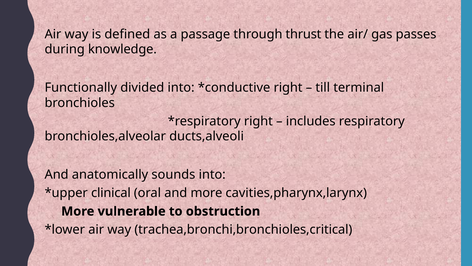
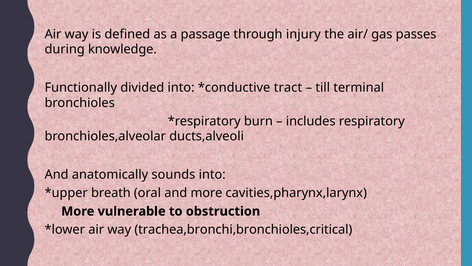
thrust: thrust -> injury
right at (288, 88): right -> tract
right at (258, 121): right -> burn
clinical: clinical -> breath
